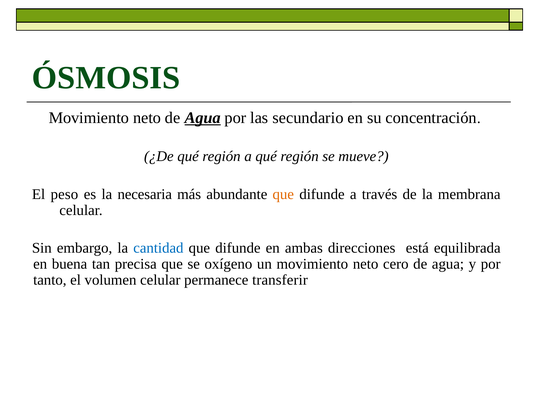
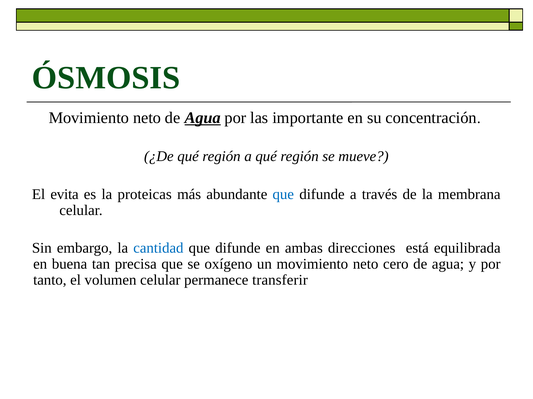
secundario: secundario -> importante
peso: peso -> evita
necesaria: necesaria -> proteicas
que at (283, 195) colour: orange -> blue
